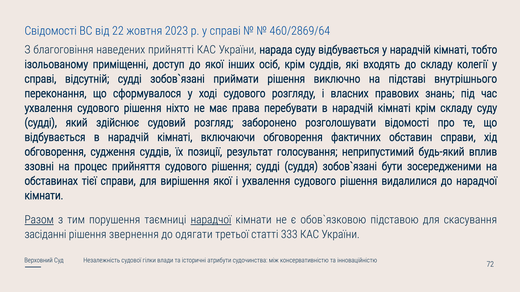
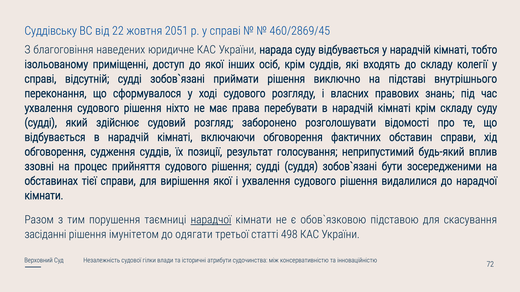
Свідомості: Свідомості -> Суддівську
2023: 2023 -> 2051
460/2869/64: 460/2869/64 -> 460/2869/45
прийнятті: прийнятті -> юридичне
Разом underline: present -> none
звернення: звернення -> імунітетом
333: 333 -> 498
